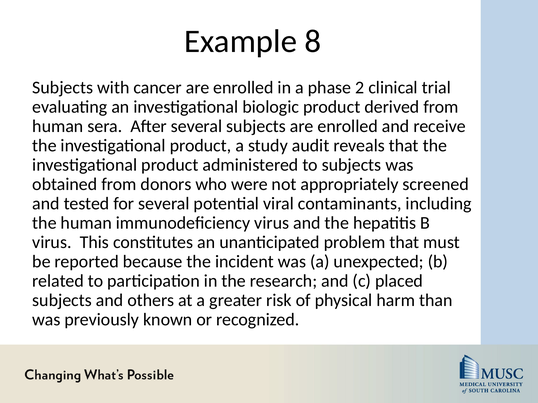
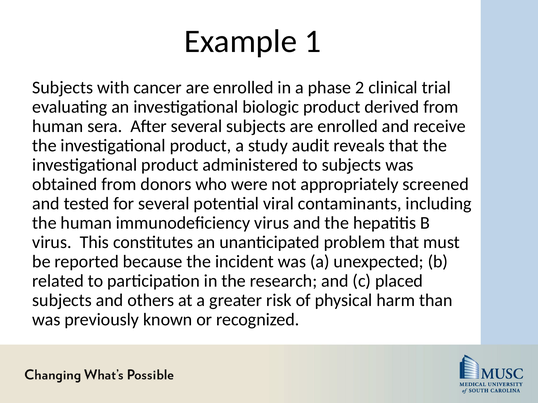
8: 8 -> 1
